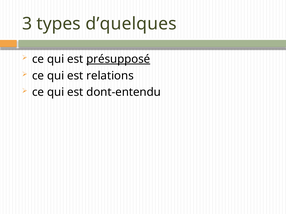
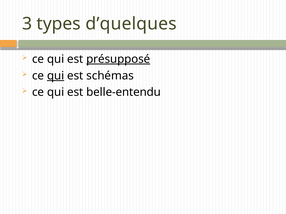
qui at (56, 76) underline: none -> present
relations: relations -> schémas
dont-entendu: dont-entendu -> belle-entendu
